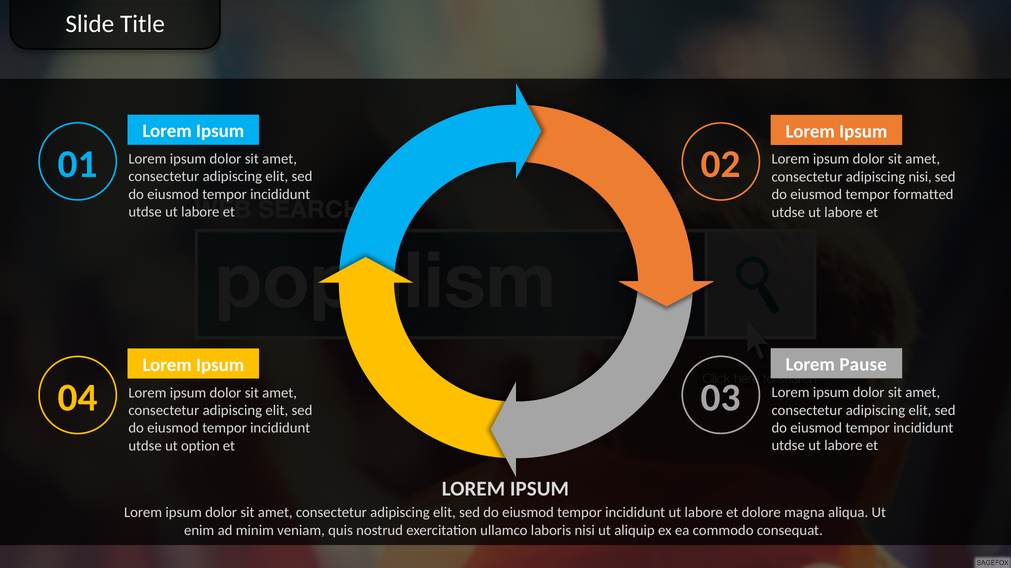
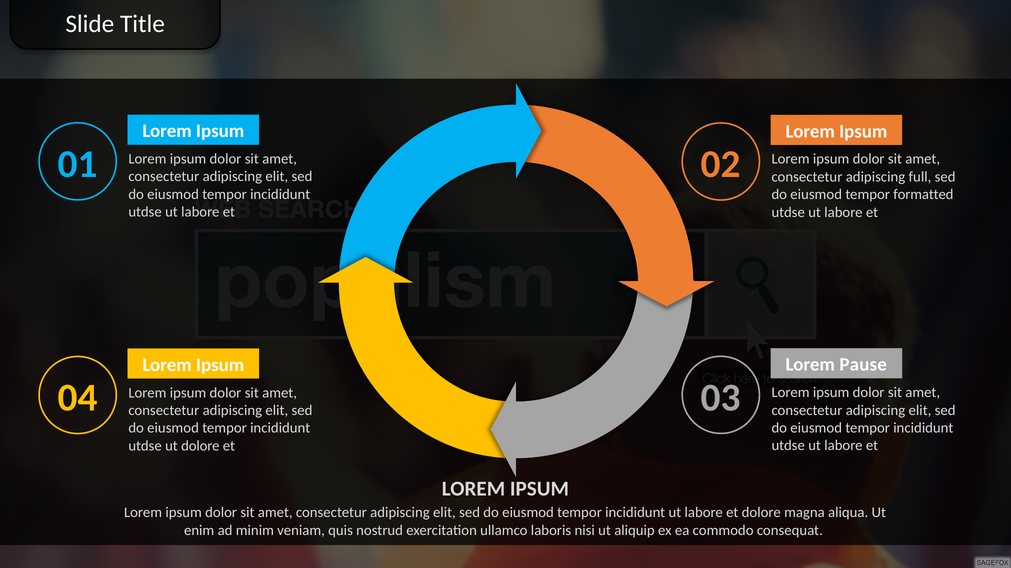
adipiscing nisi: nisi -> full
ut option: option -> dolore
